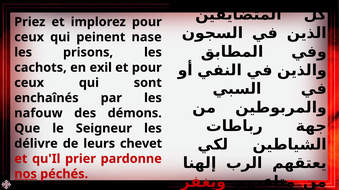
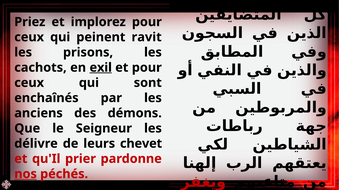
nase: nase -> ravit
exil underline: none -> present
nafouw: nafouw -> anciens
